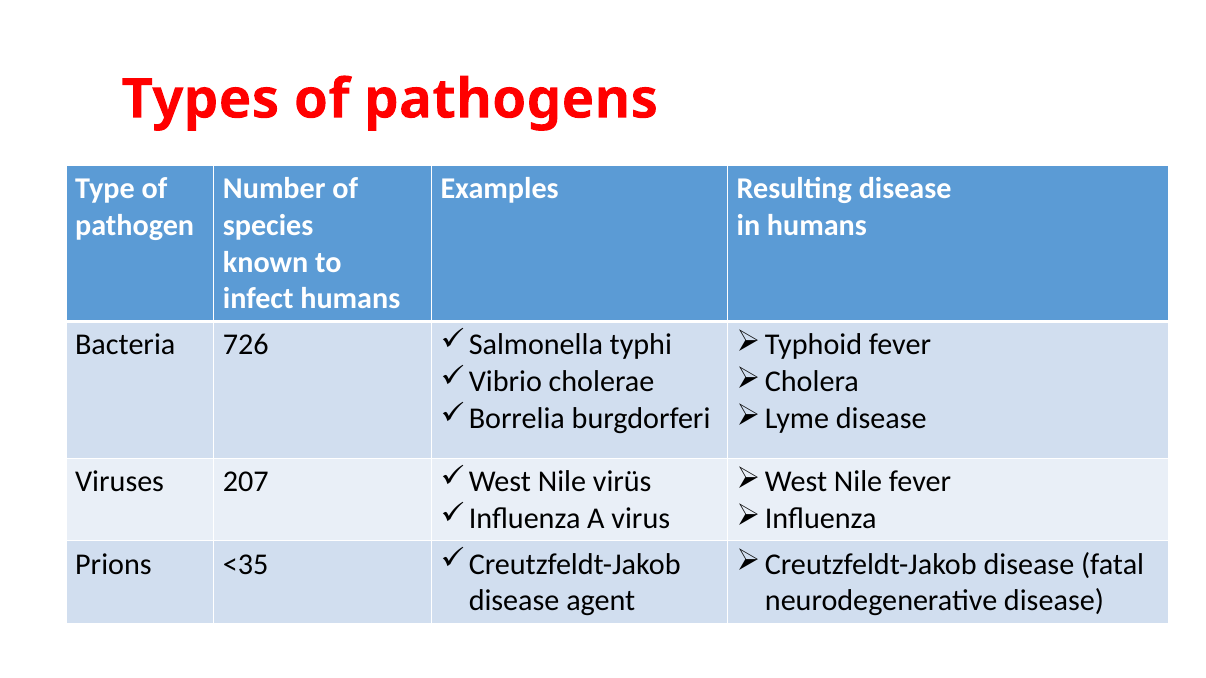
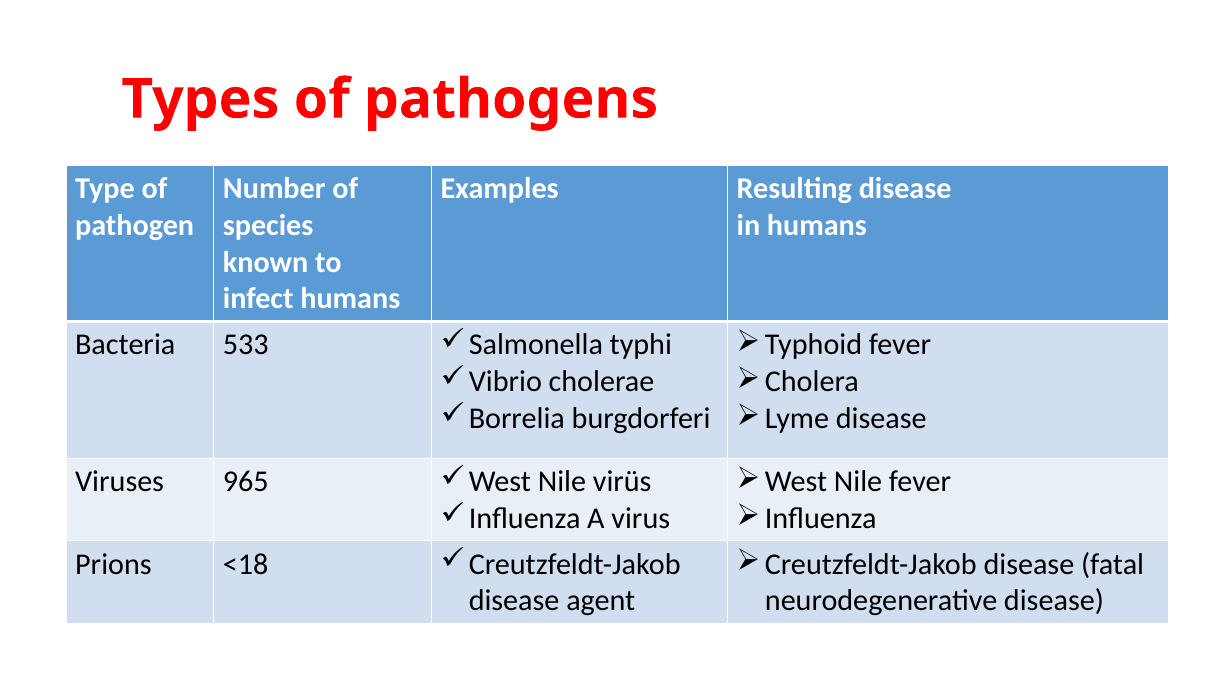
726: 726 -> 533
207: 207 -> 965
<35: <35 -> <18
